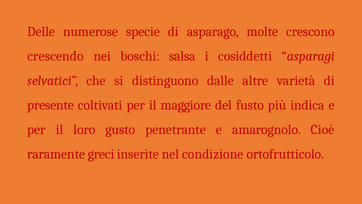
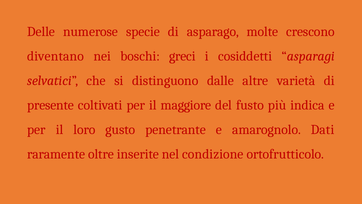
crescendo: crescendo -> diventano
salsa: salsa -> greci
Cioè: Cioè -> Dati
greci: greci -> oltre
